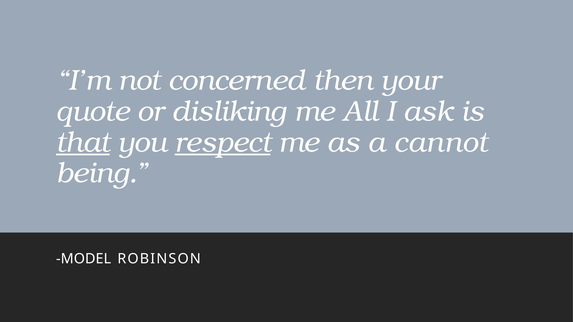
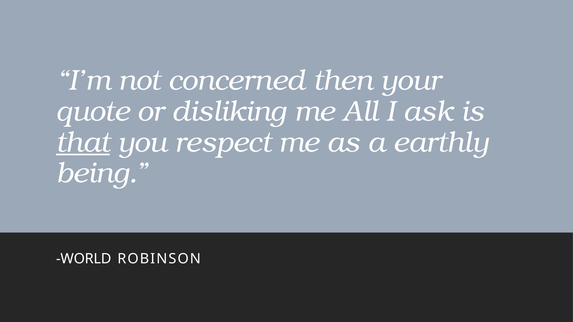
respect underline: present -> none
cannot: cannot -> earthly
MODEL: MODEL -> WORLD
